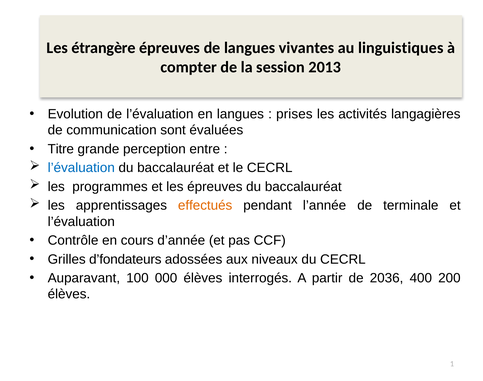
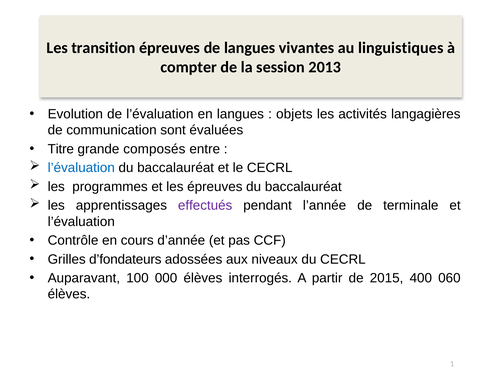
étrangère: étrangère -> transition
prises: prises -> objets
perception: perception -> composés
effectués colour: orange -> purple
2036: 2036 -> 2015
200: 200 -> 060
